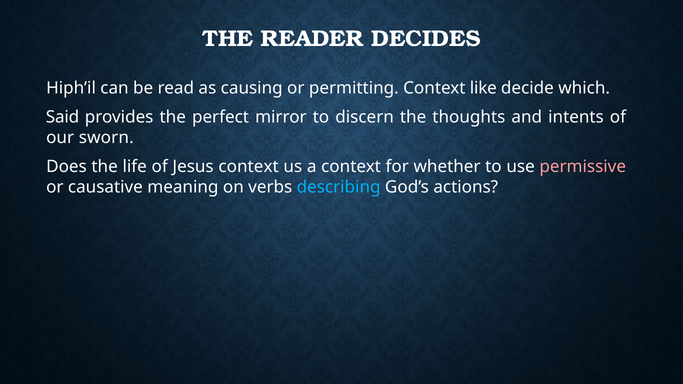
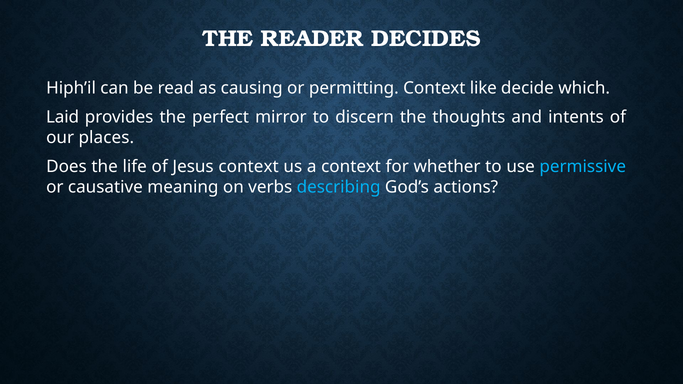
Said: Said -> Laid
sworn: sworn -> places
permissive colour: pink -> light blue
